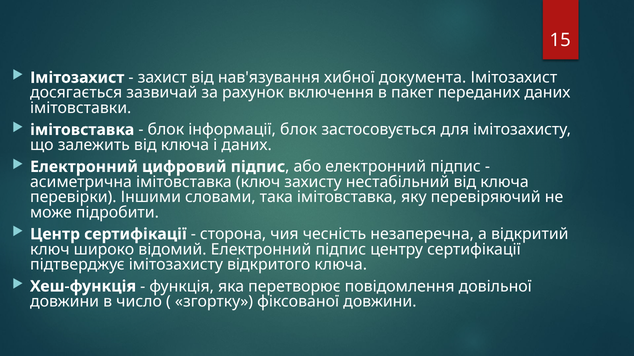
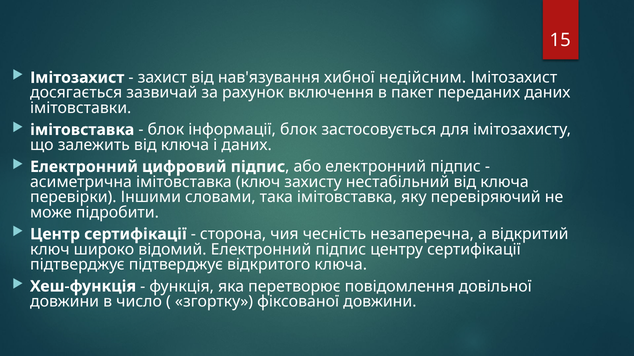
документа: документа -> недійсним
підтверджує імітозахисту: імітозахисту -> підтверджує
